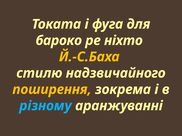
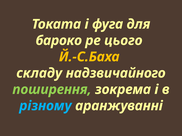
ніхто: ніхто -> цього
стилю: стилю -> складу
поширення colour: yellow -> light green
